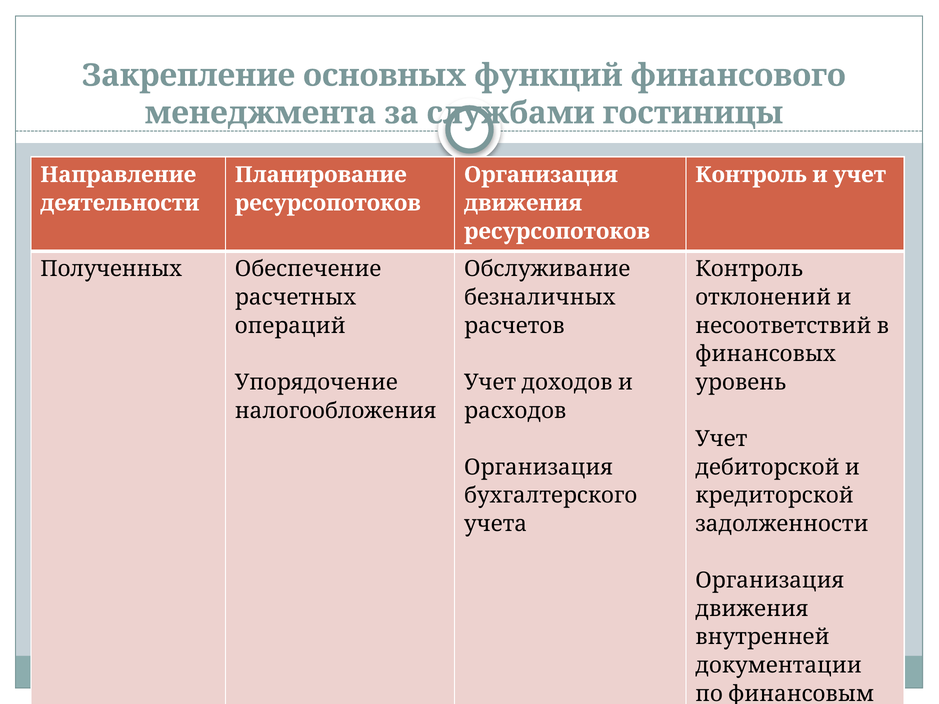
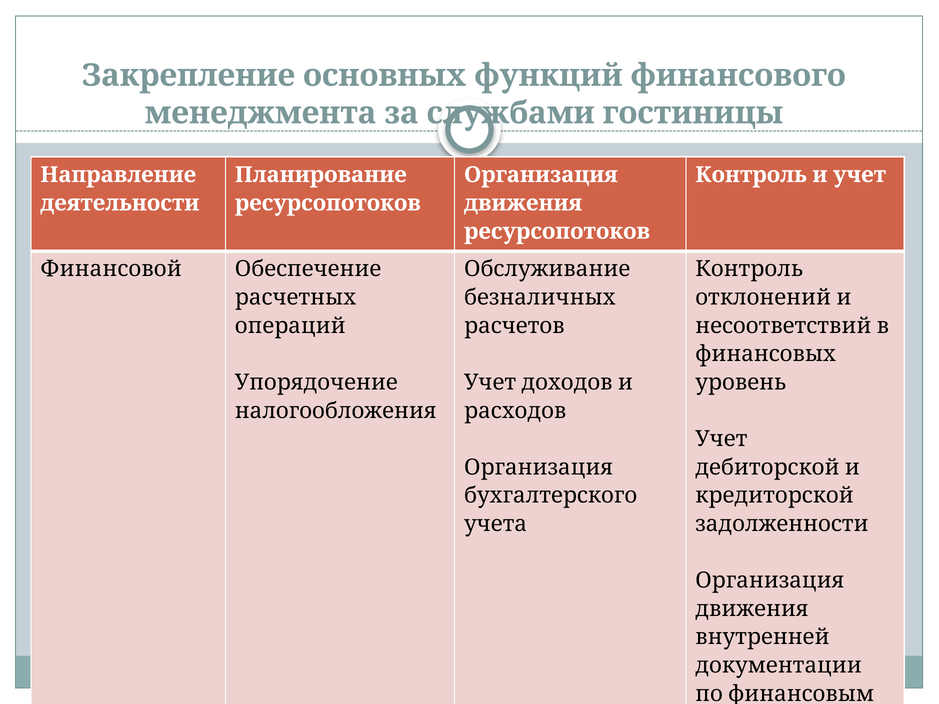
Полученных: Полученных -> Финансовой
